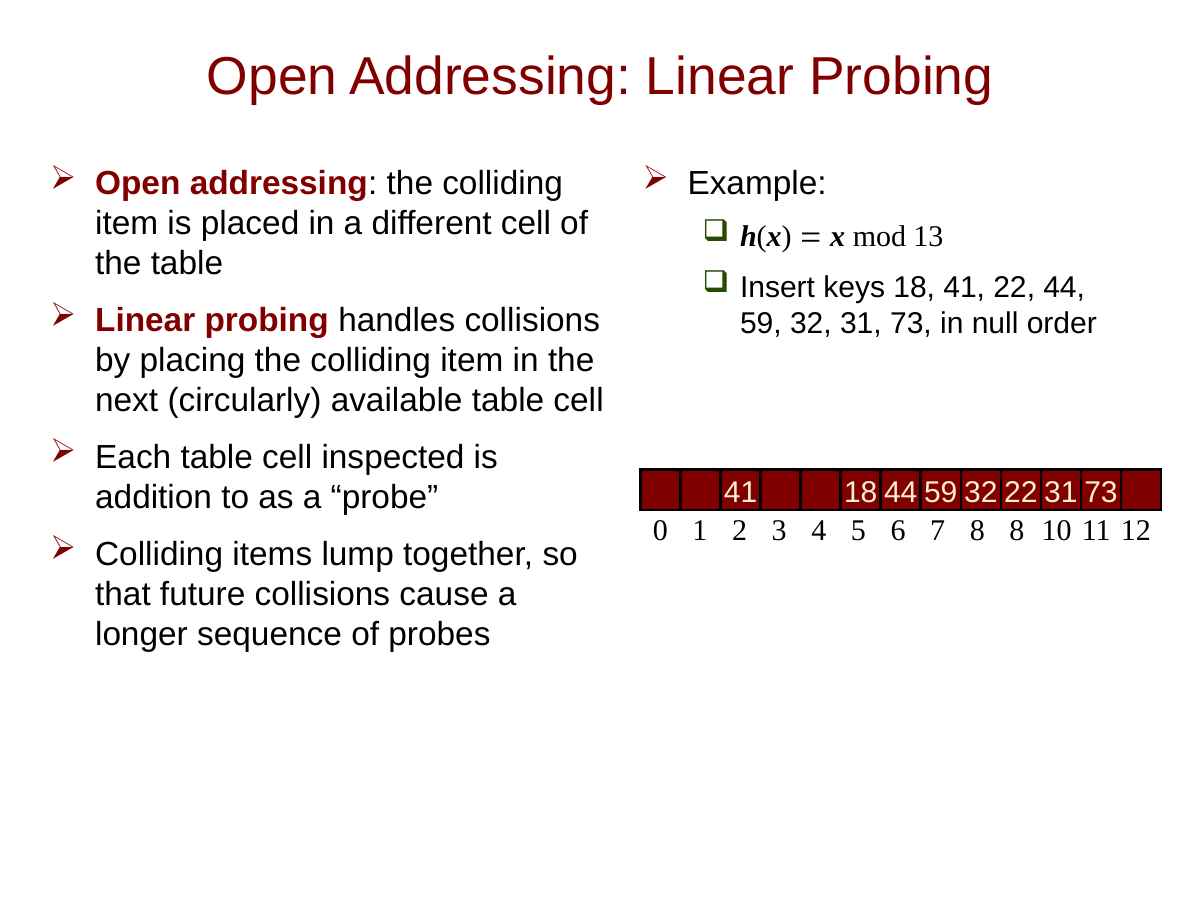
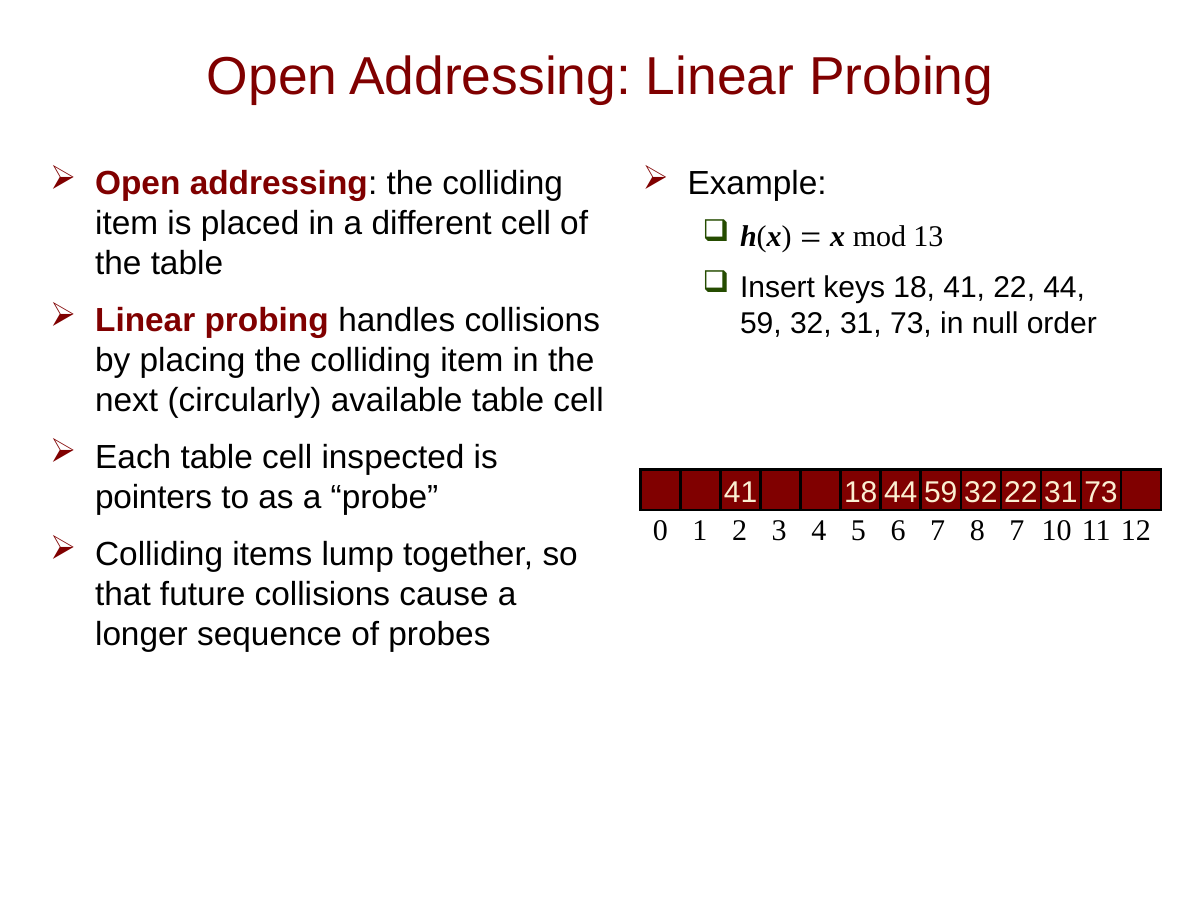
addition: addition -> pointers
8 8: 8 -> 7
